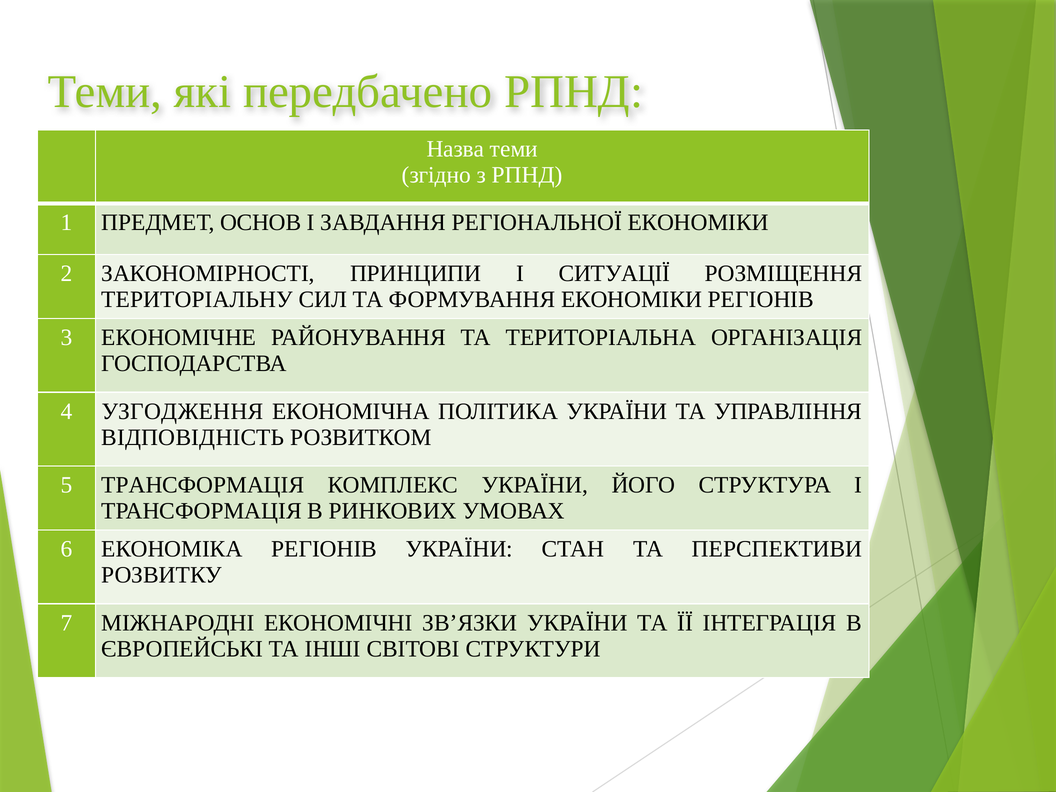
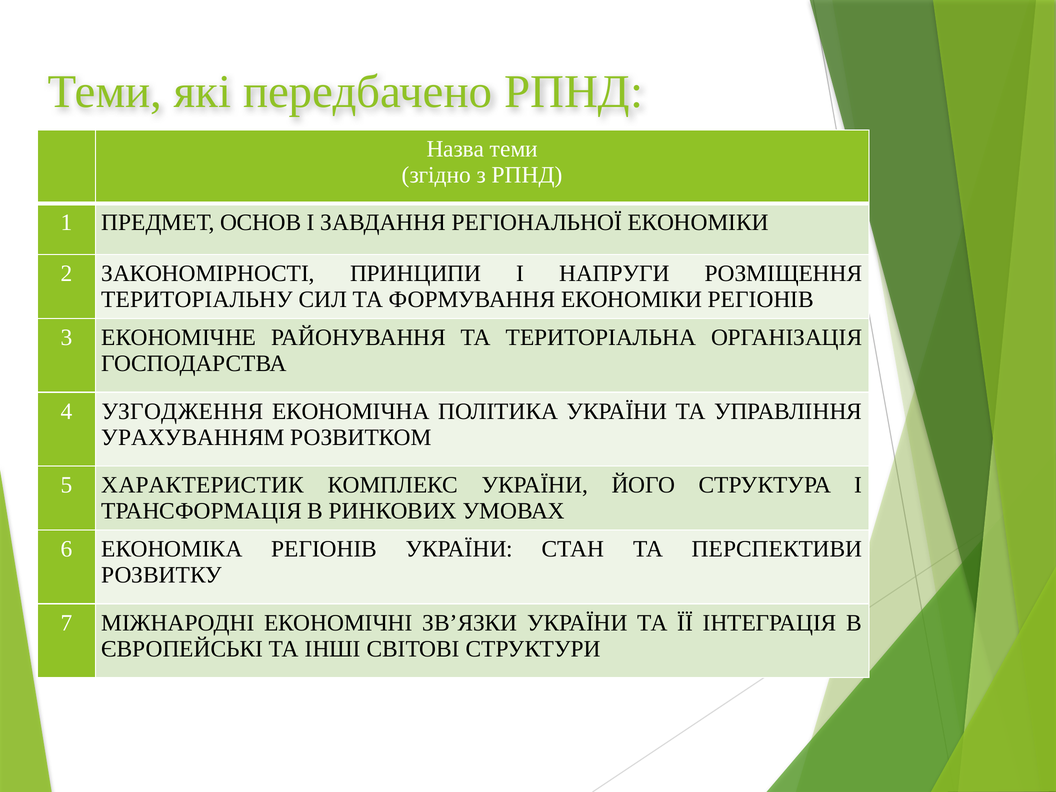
СИТУАЦІЇ: СИТУАЦІЇ -> НАПРУГИ
ВІДПОВІДНІСТЬ: ВІДПОВІДНІСТЬ -> УРАХУВАННЯМ
5 ТРАНСФОРМАЦІЯ: ТРАНСФОРМАЦІЯ -> ХАРАКТЕРИСТИК
